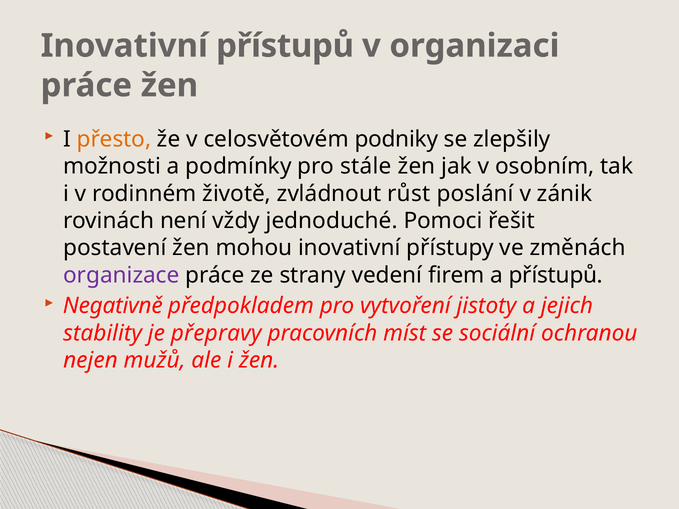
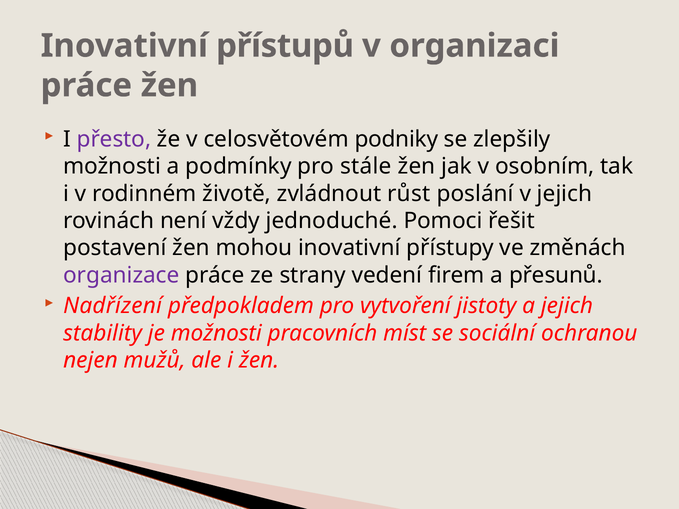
přesto colour: orange -> purple
v zánik: zánik -> jejich
a přístupů: přístupů -> přesunů
Negativně: Negativně -> Nadřízení
je přepravy: přepravy -> možnosti
